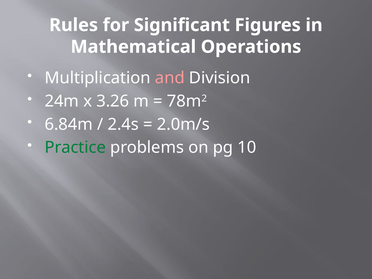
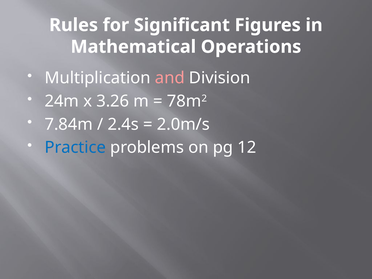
6.84m: 6.84m -> 7.84m
Practice colour: green -> blue
10: 10 -> 12
